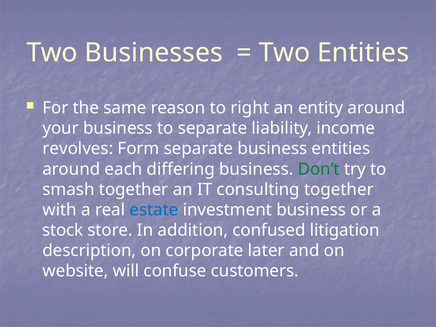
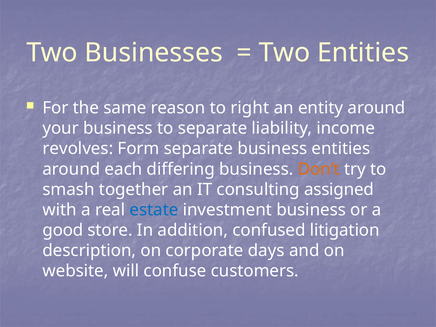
Don’t colour: green -> orange
consulting together: together -> assigned
stock: stock -> good
later: later -> days
